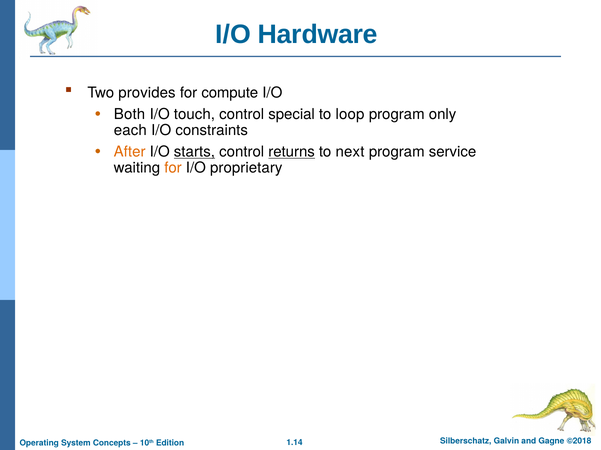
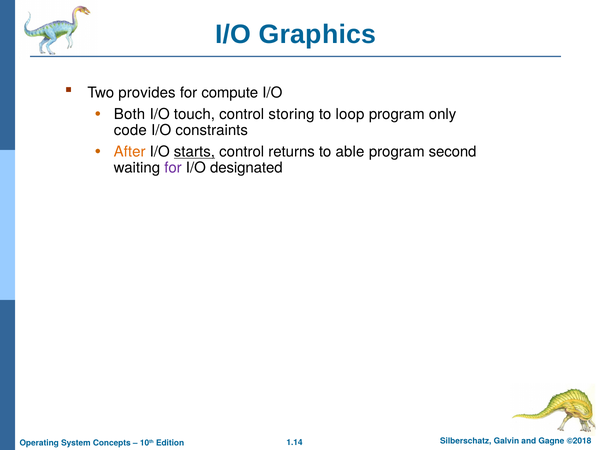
Hardware: Hardware -> Graphics
special: special -> storing
each: each -> code
returns underline: present -> none
next: next -> able
service: service -> second
for at (173, 168) colour: orange -> purple
proprietary: proprietary -> designated
